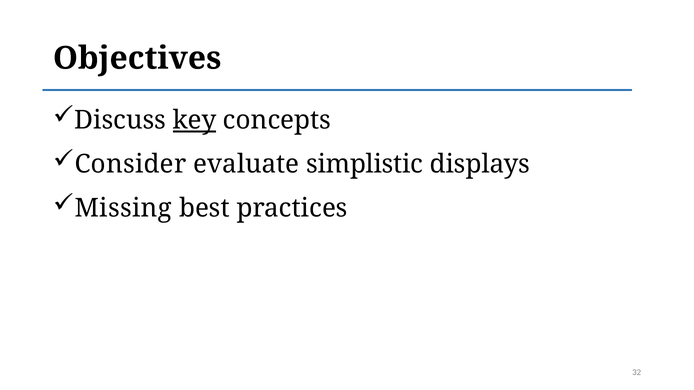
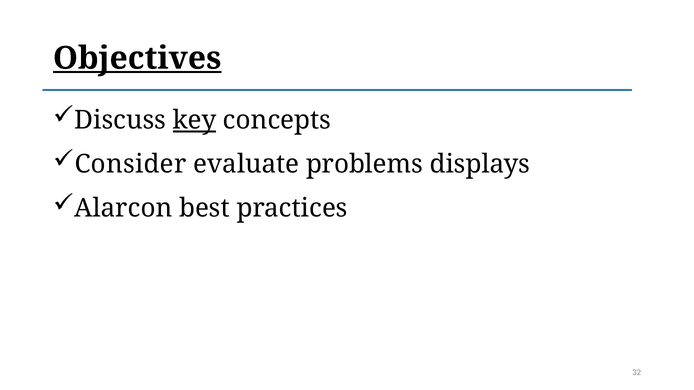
Objectives underline: none -> present
simplistic: simplistic -> problems
Missing: Missing -> Alarcon
